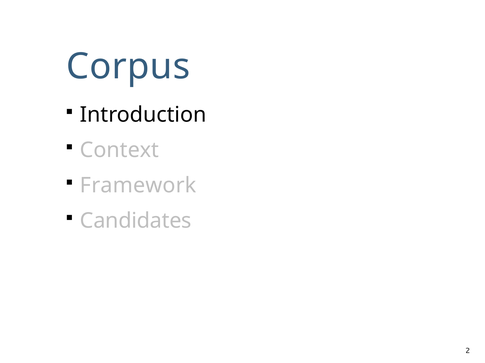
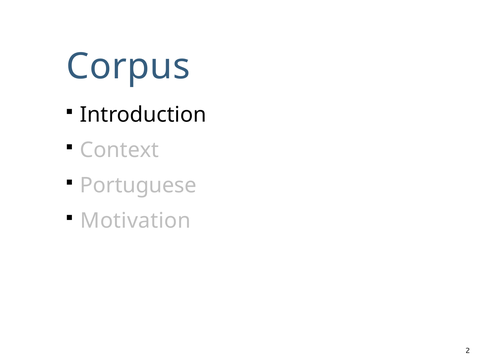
Framework: Framework -> Portuguese
Candidates: Candidates -> Motivation
